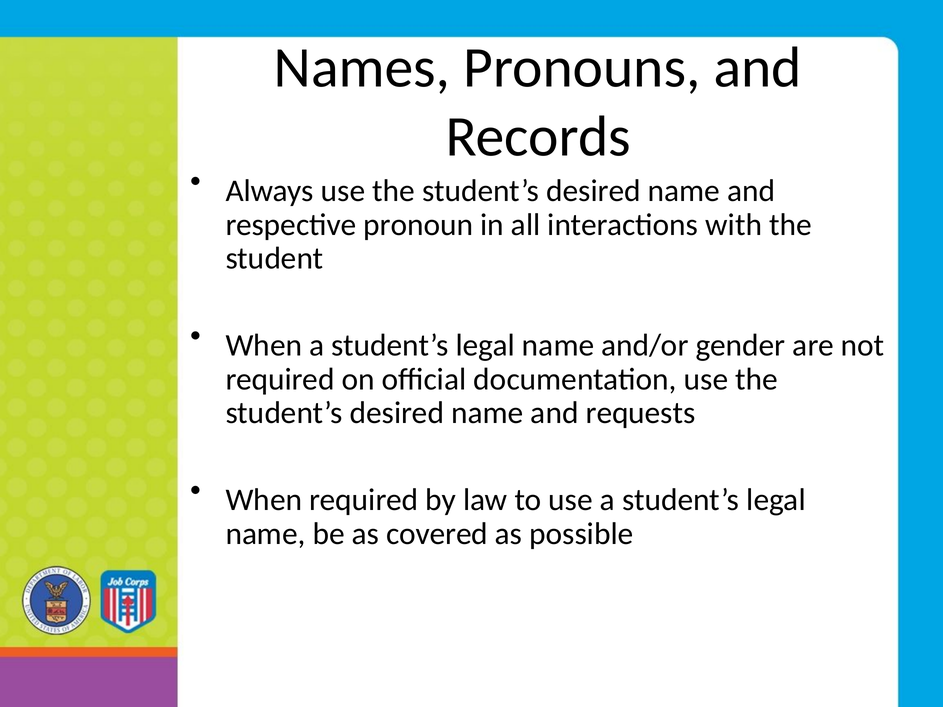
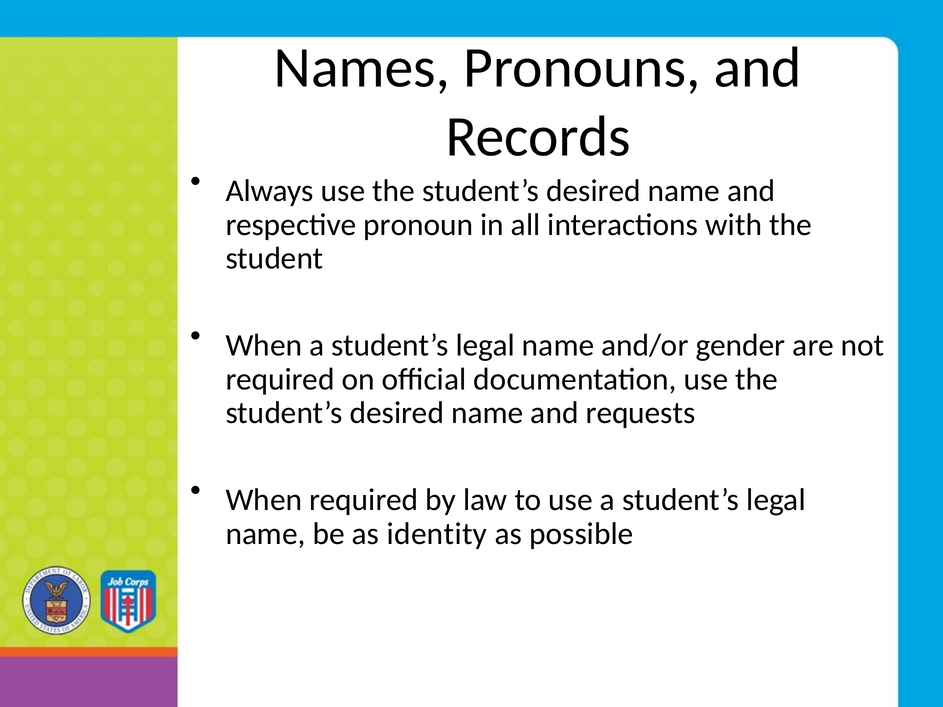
covered: covered -> identity
